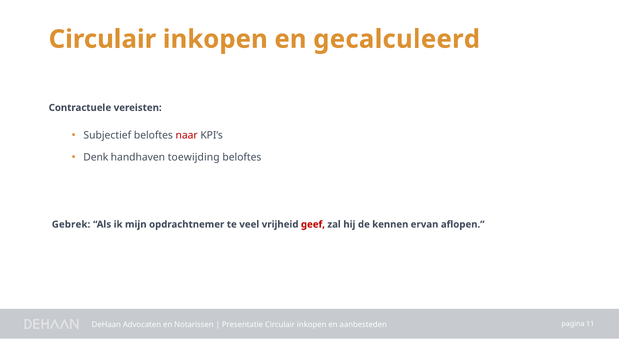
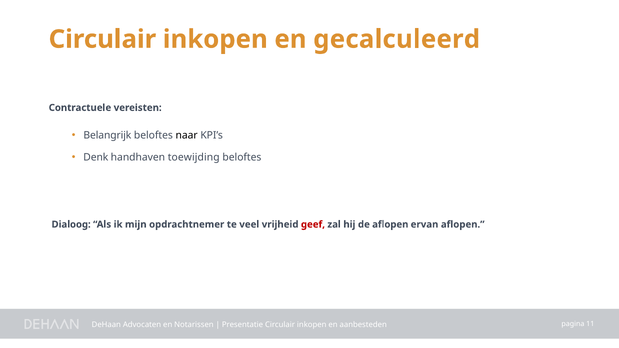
Subjectief: Subjectief -> Belangrijk
naar colour: red -> black
Gebrek: Gebrek -> Dialoog
de kennen: kennen -> aflopen
